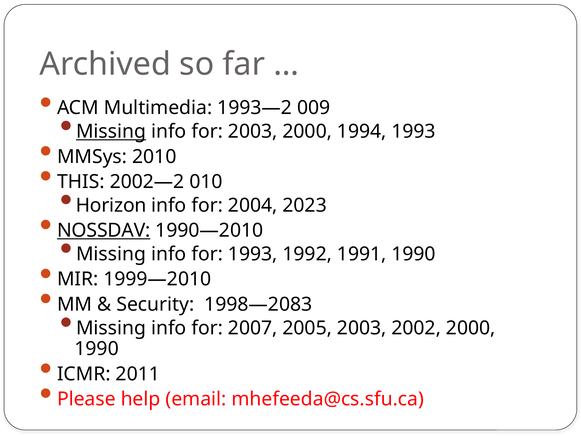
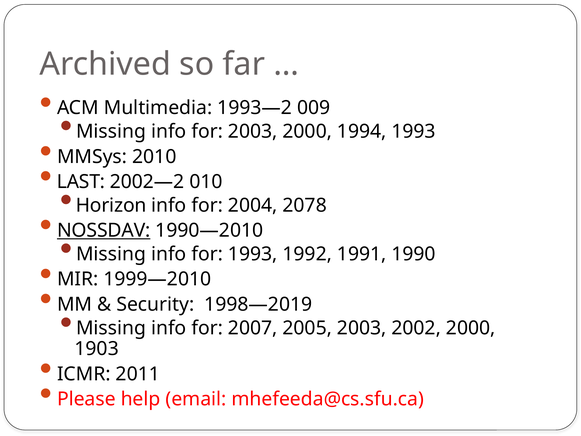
Missing at (111, 131) underline: present -> none
THIS: THIS -> LAST
2023: 2023 -> 2078
1998—2083: 1998—2083 -> 1998—2019
1990 at (97, 349): 1990 -> 1903
